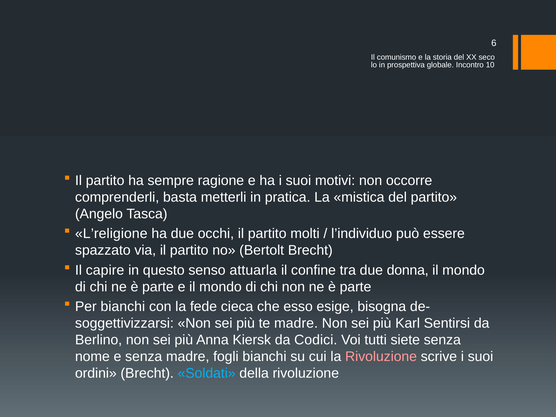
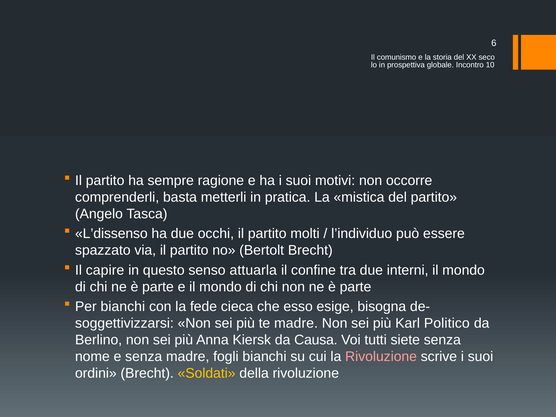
L’religione: L’religione -> L’dissenso
donna: donna -> interni
Sentirsi: Sentirsi -> Politico
Codici: Codici -> Causa
Soldati colour: light blue -> yellow
